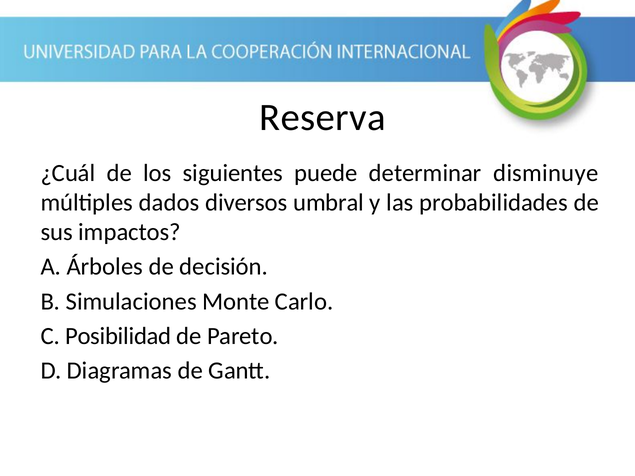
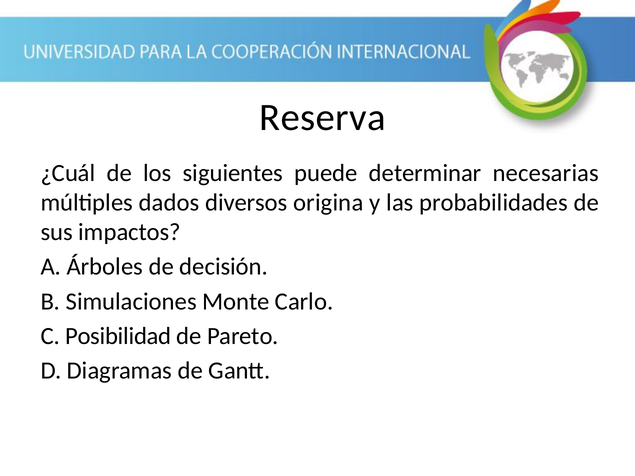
disminuye: disminuye -> necesarias
umbral: umbral -> origina
